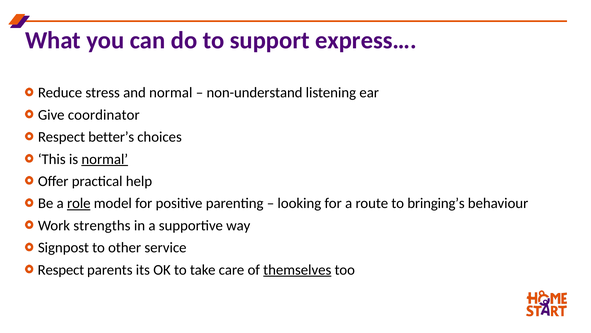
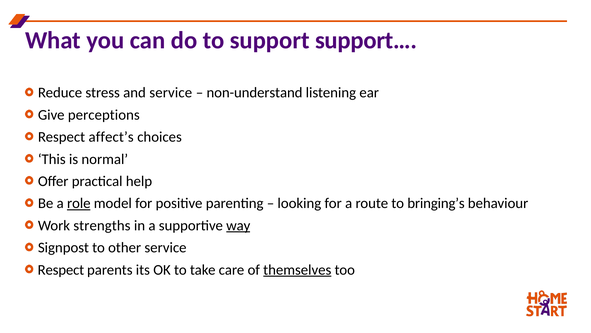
express…: express… -> support…
and normal: normal -> service
coordinator: coordinator -> perceptions
better’s: better’s -> affect’s
normal at (105, 159) underline: present -> none
way underline: none -> present
